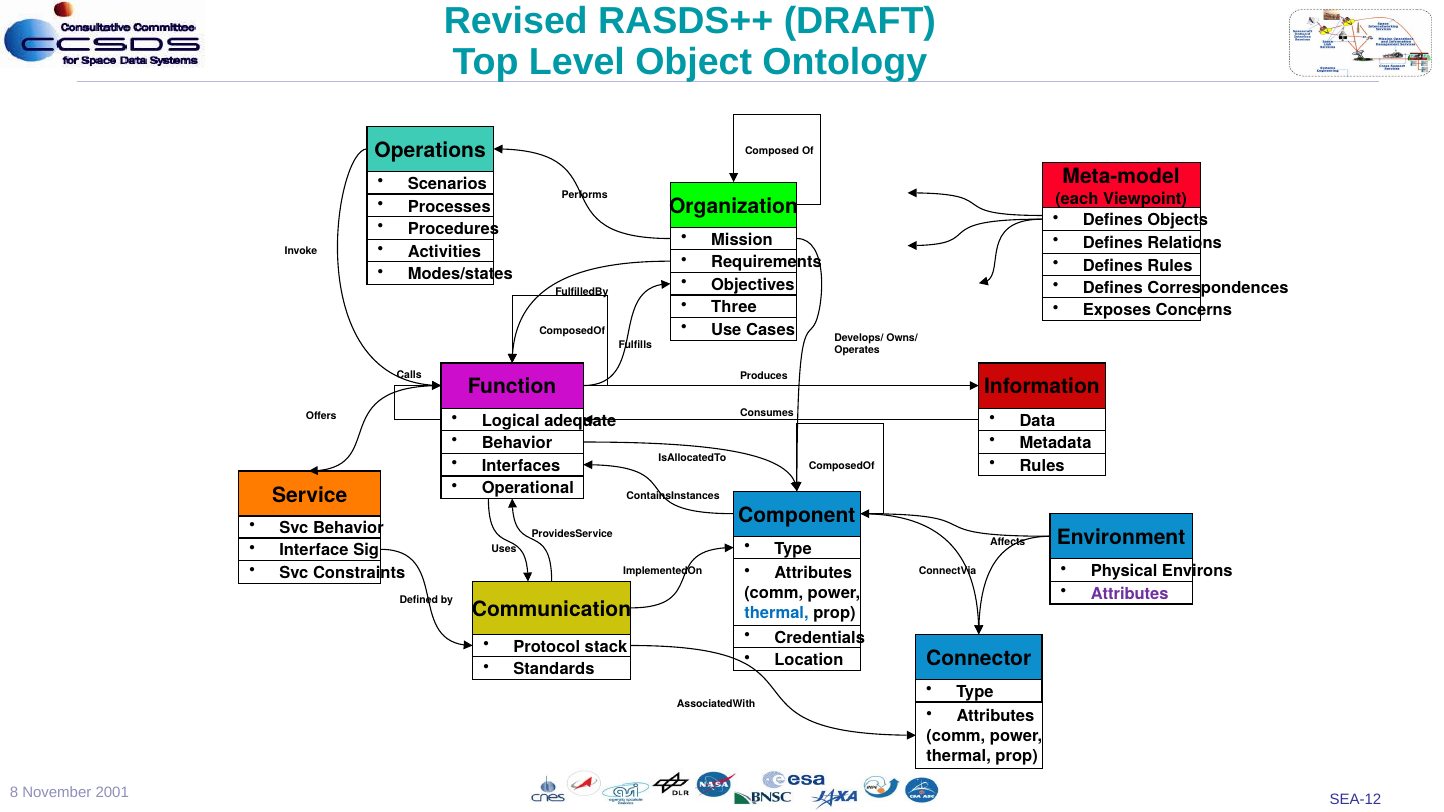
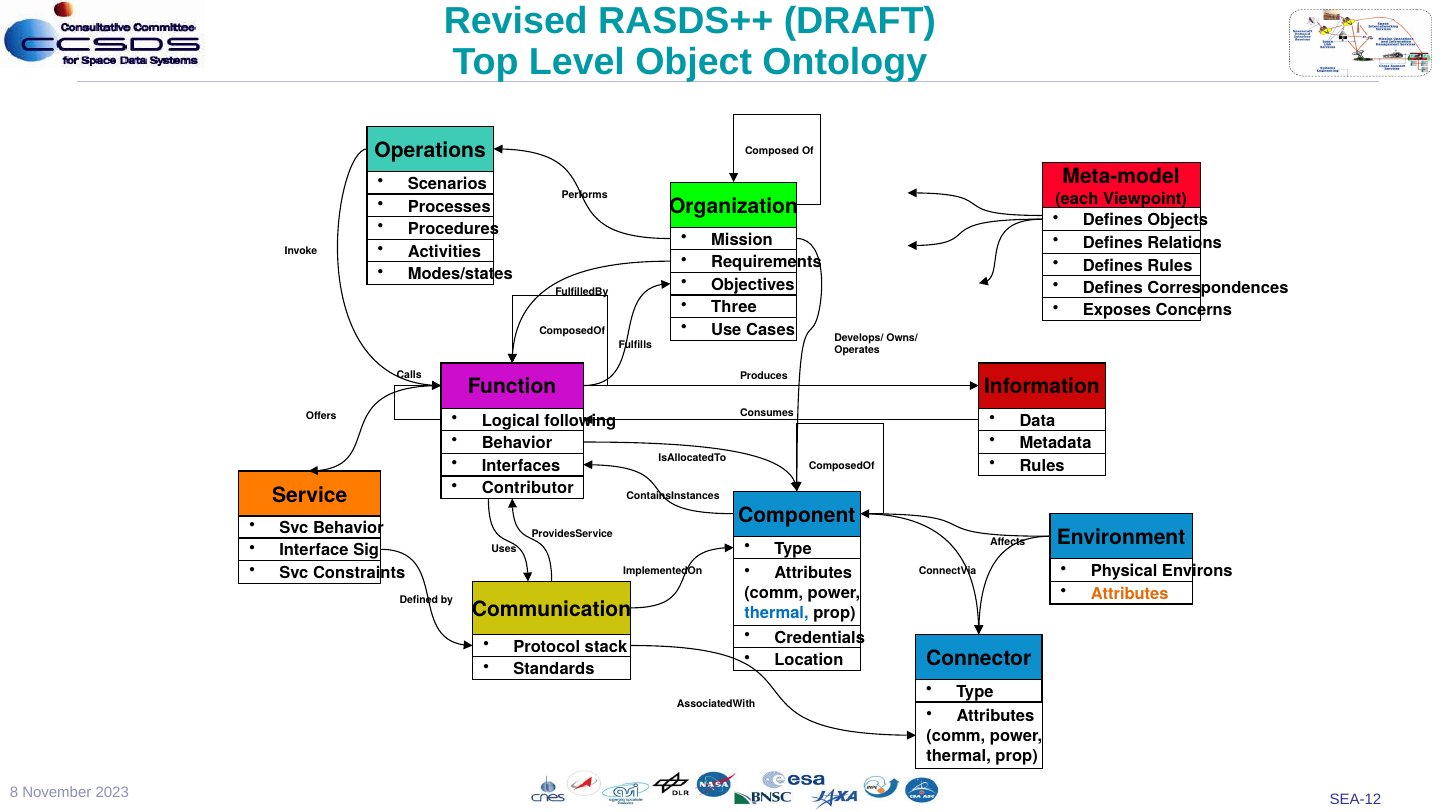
adequate: adequate -> following
Operational: Operational -> Contributor
Attributes at (1130, 594) colour: purple -> orange
2001: 2001 -> 2023
